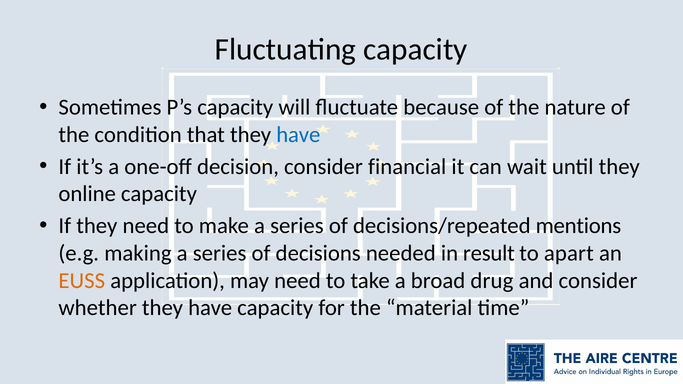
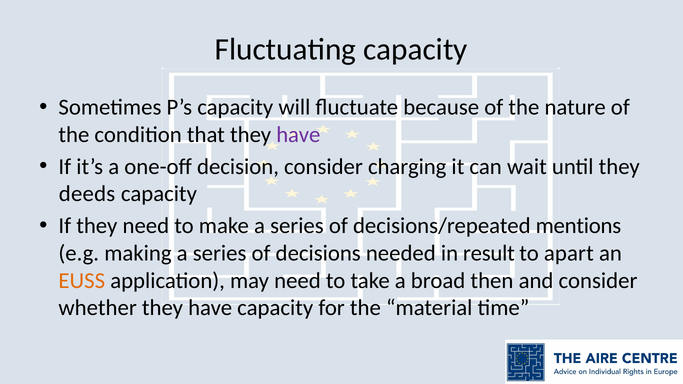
have at (298, 135) colour: blue -> purple
financial: financial -> charging
online: online -> deeds
drug: drug -> then
